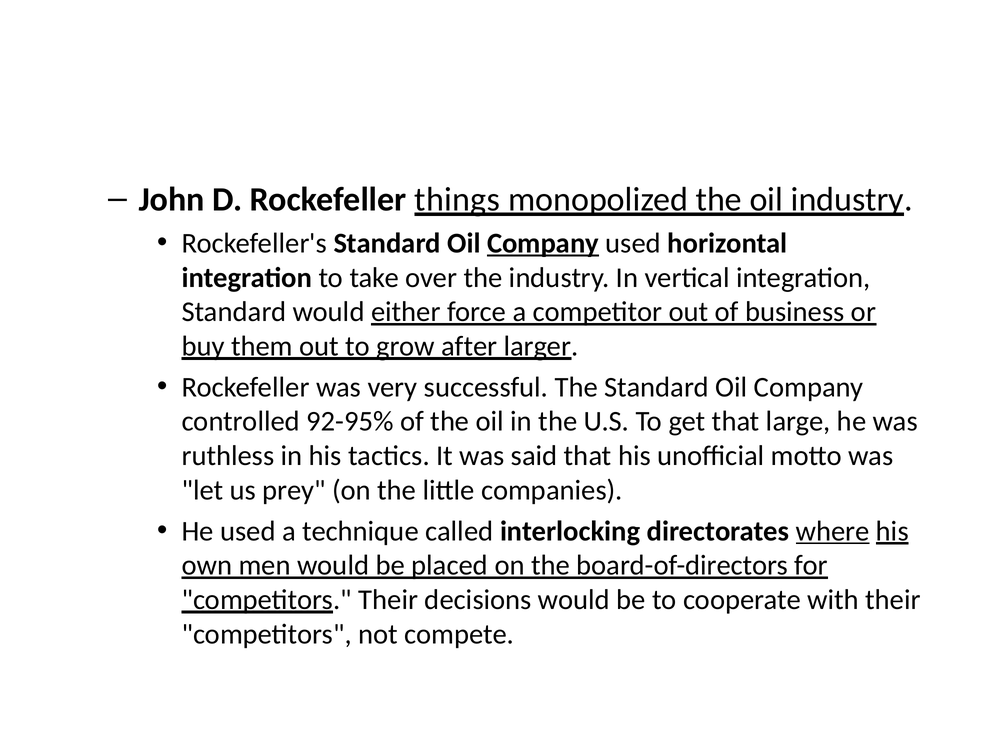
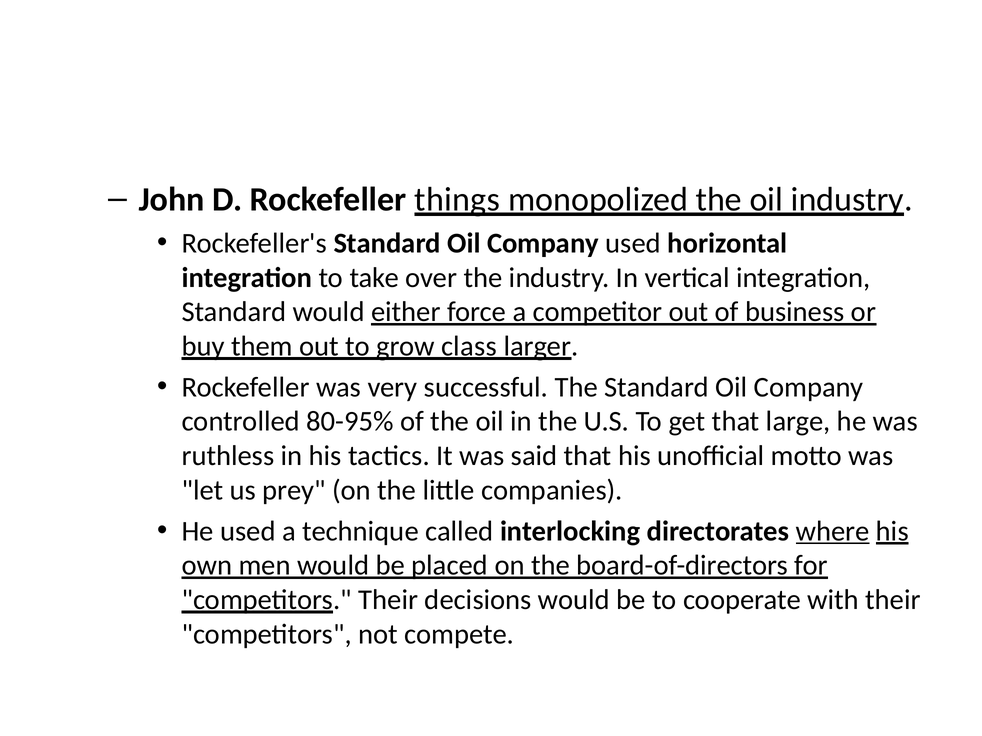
Company at (543, 243) underline: present -> none
after: after -> class
92-95%: 92-95% -> 80-95%
